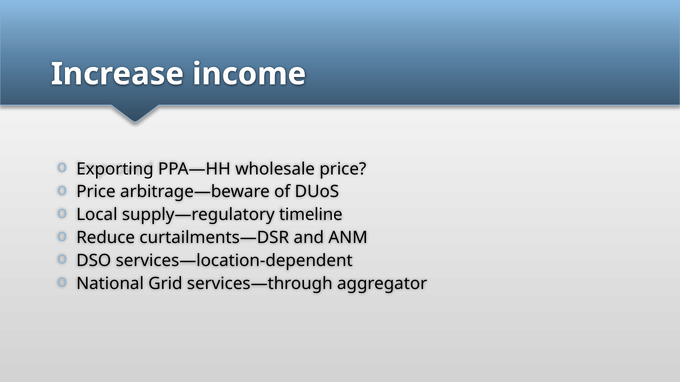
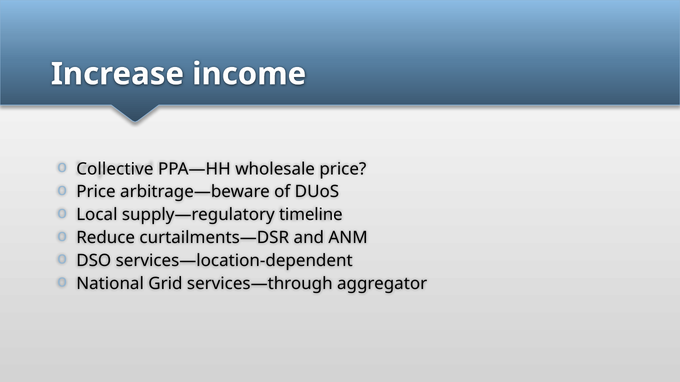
Exporting: Exporting -> Collective
